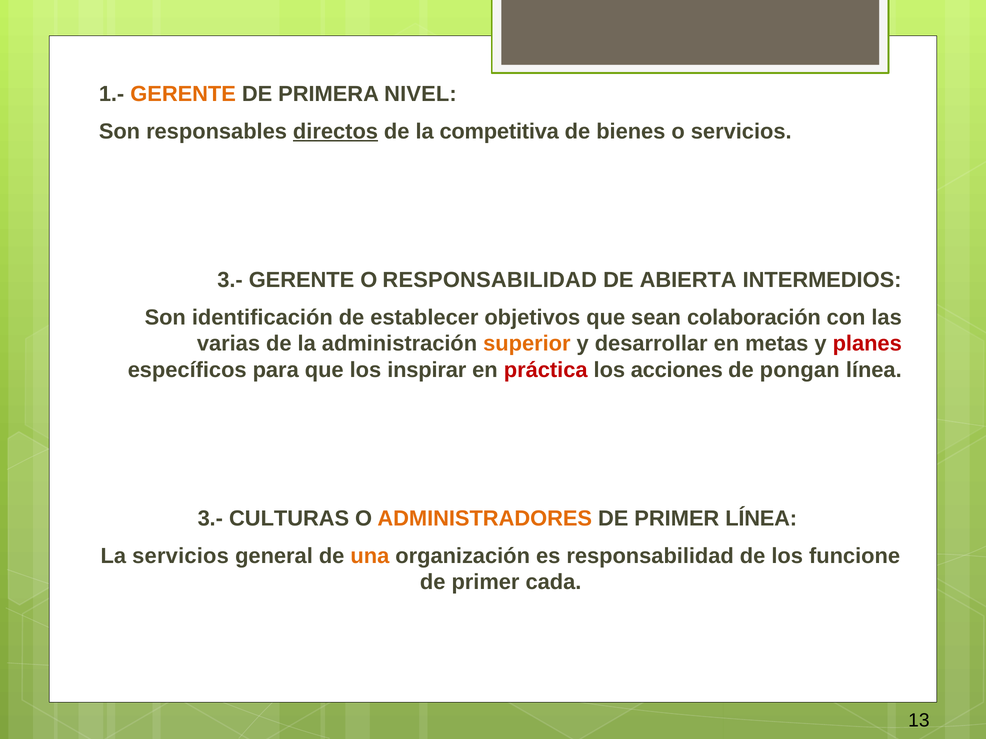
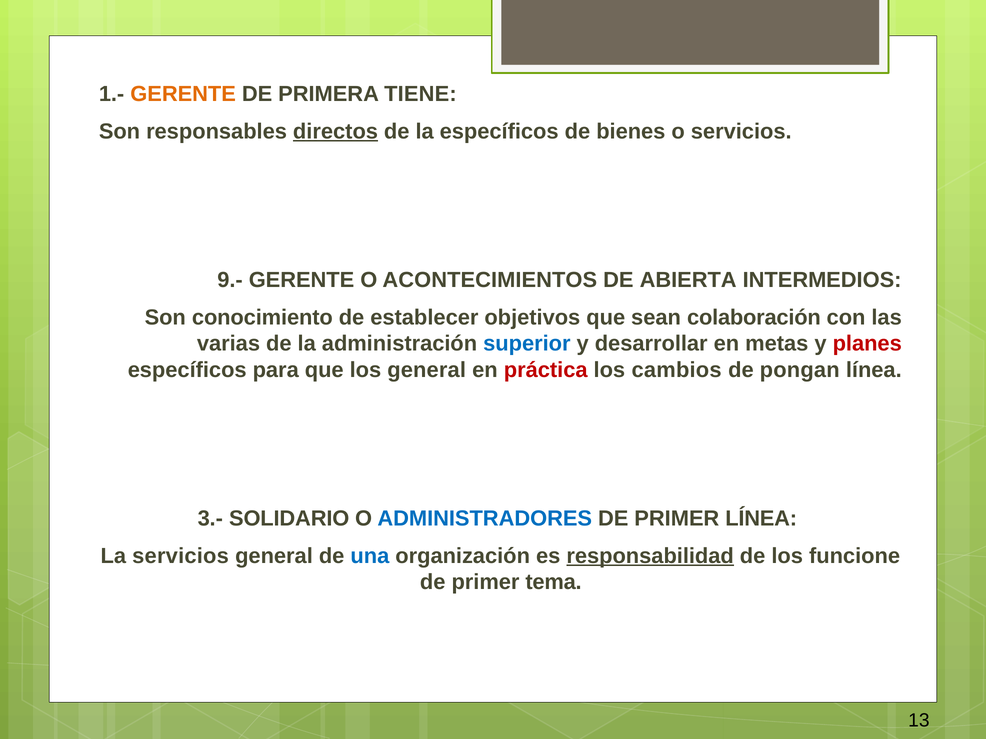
NIVEL: NIVEL -> TIENE
la competitiva: competitiva -> específicos
3.- at (230, 280): 3.- -> 9.-
O RESPONSABILIDAD: RESPONSABILIDAD -> ACONTECIMIENTOS
identificación: identificación -> conocimiento
superior colour: orange -> blue
los inspirar: inspirar -> general
acciones: acciones -> cambios
CULTURAS: CULTURAS -> SOLIDARIO
ADMINISTRADORES colour: orange -> blue
una colour: orange -> blue
responsabilidad at (650, 556) underline: none -> present
cada: cada -> tema
